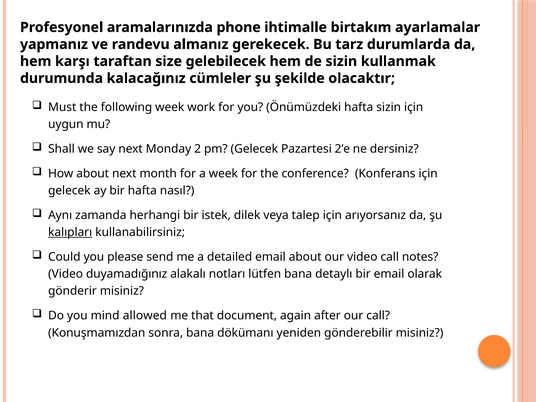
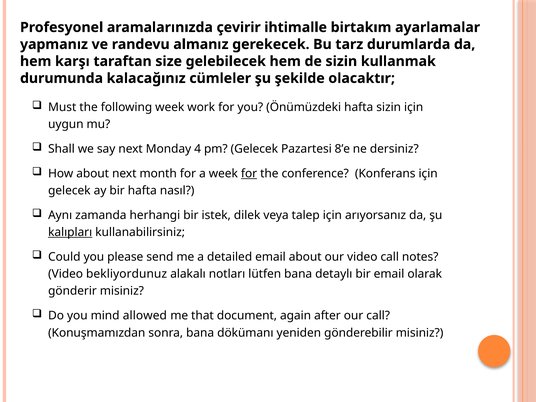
phone: phone -> çevirir
2: 2 -> 4
2’e: 2’e -> 8’e
for at (249, 173) underline: none -> present
duyamadığınız: duyamadığınız -> bekliyordunuz
